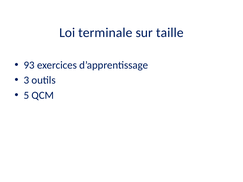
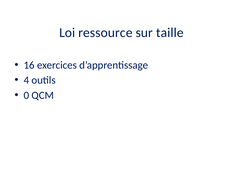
terminale: terminale -> ressource
93: 93 -> 16
3: 3 -> 4
5: 5 -> 0
